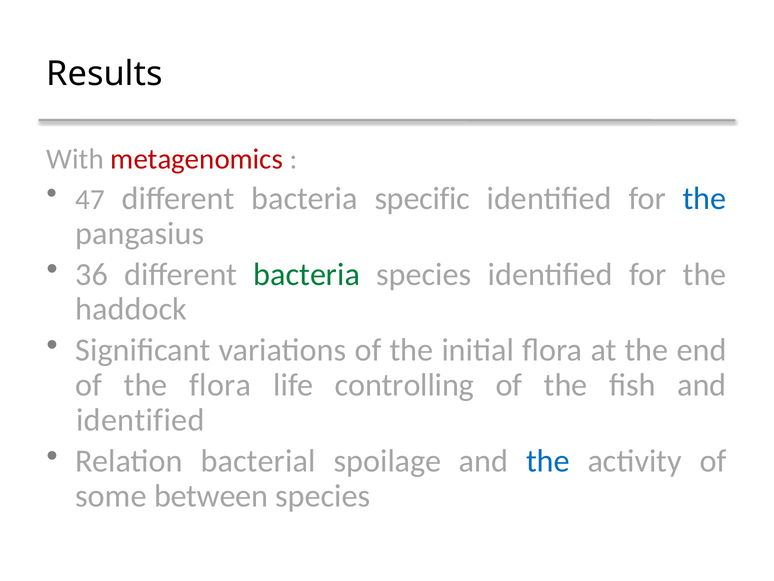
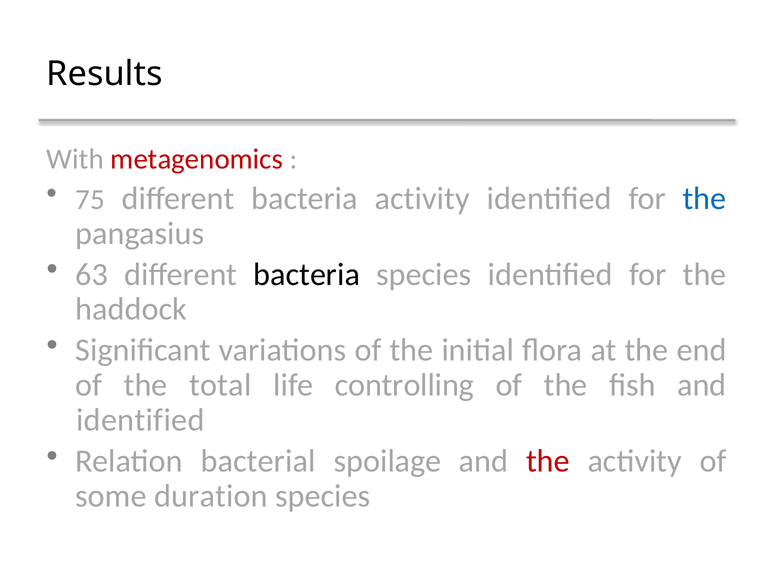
47: 47 -> 75
bacteria specific: specific -> activity
36: 36 -> 63
bacteria at (307, 274) colour: green -> black
the flora: flora -> total
the at (548, 461) colour: blue -> red
between: between -> duration
